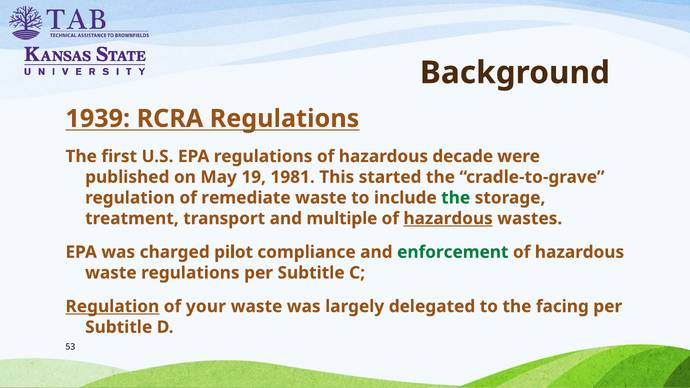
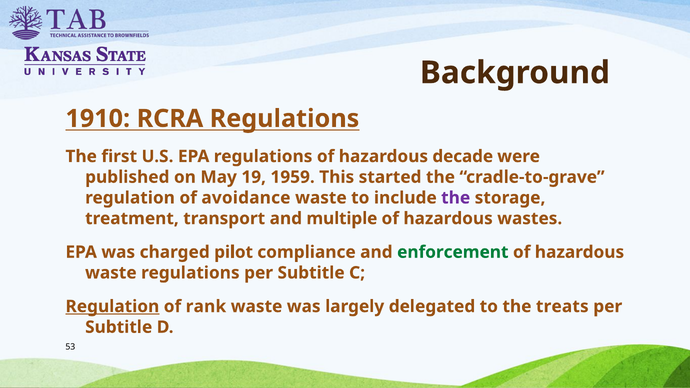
1939: 1939 -> 1910
1981: 1981 -> 1959
remediate: remediate -> avoidance
the at (456, 198) colour: green -> purple
hazardous at (448, 219) underline: present -> none
your: your -> rank
facing: facing -> treats
